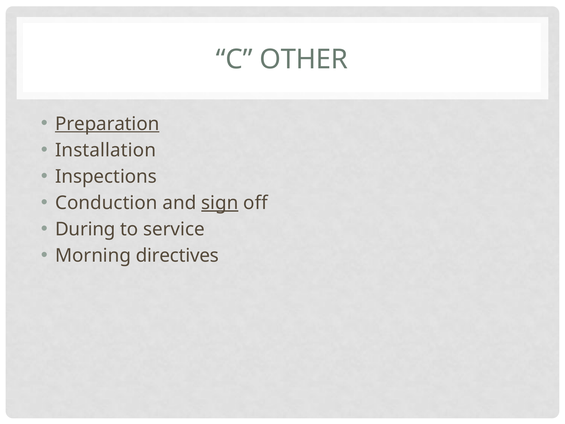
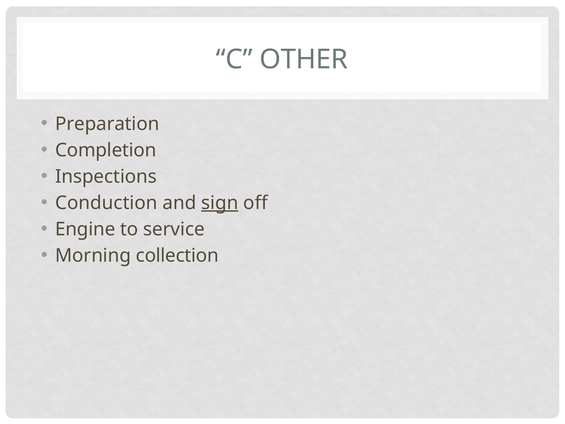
Preparation underline: present -> none
Installation: Installation -> Completion
During: During -> Engine
directives: directives -> collection
